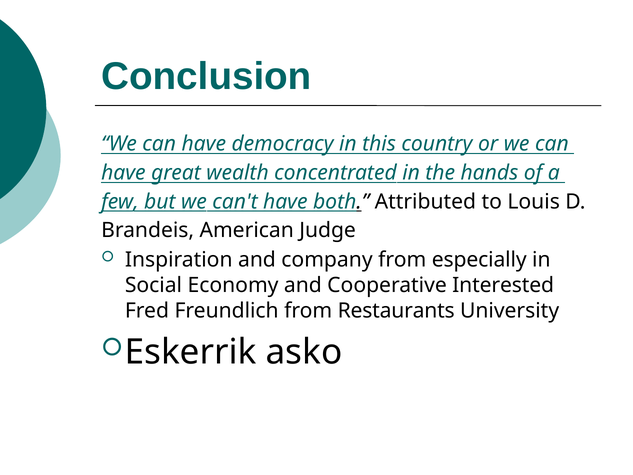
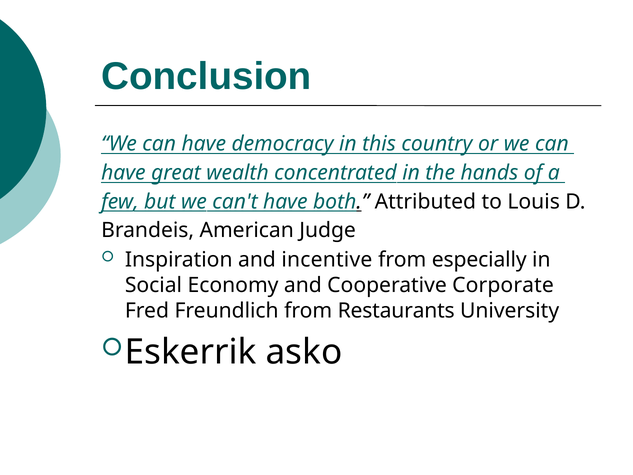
company: company -> incentive
Interested: Interested -> Corporate
